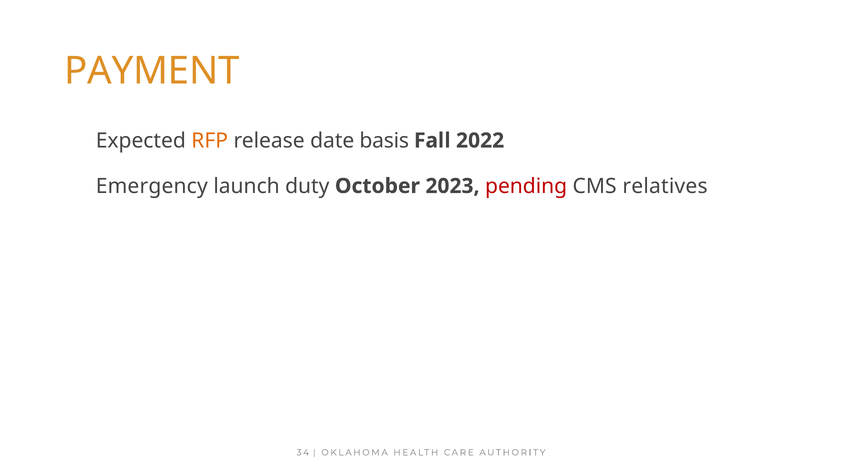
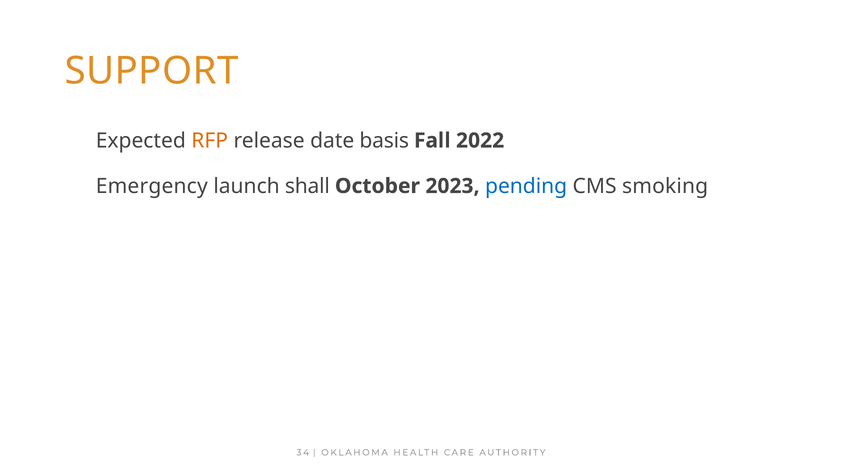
PAYMENT: PAYMENT -> SUPPORT
duty: duty -> shall
pending colour: red -> blue
relatives: relatives -> smoking
